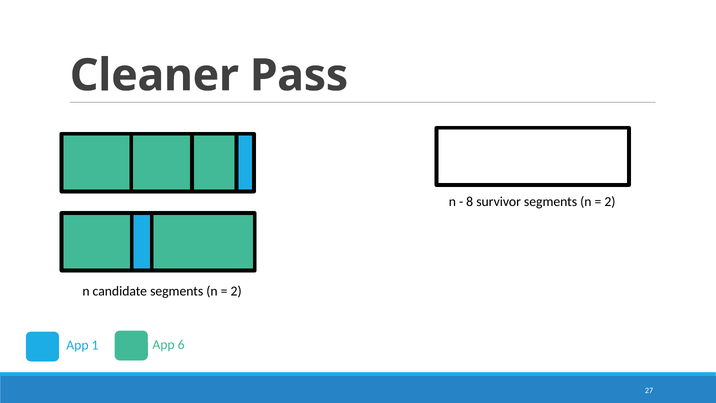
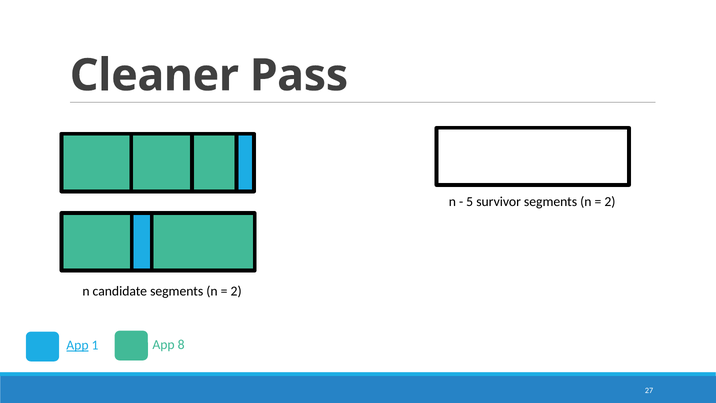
8: 8 -> 5
App at (77, 345) underline: none -> present
6: 6 -> 8
